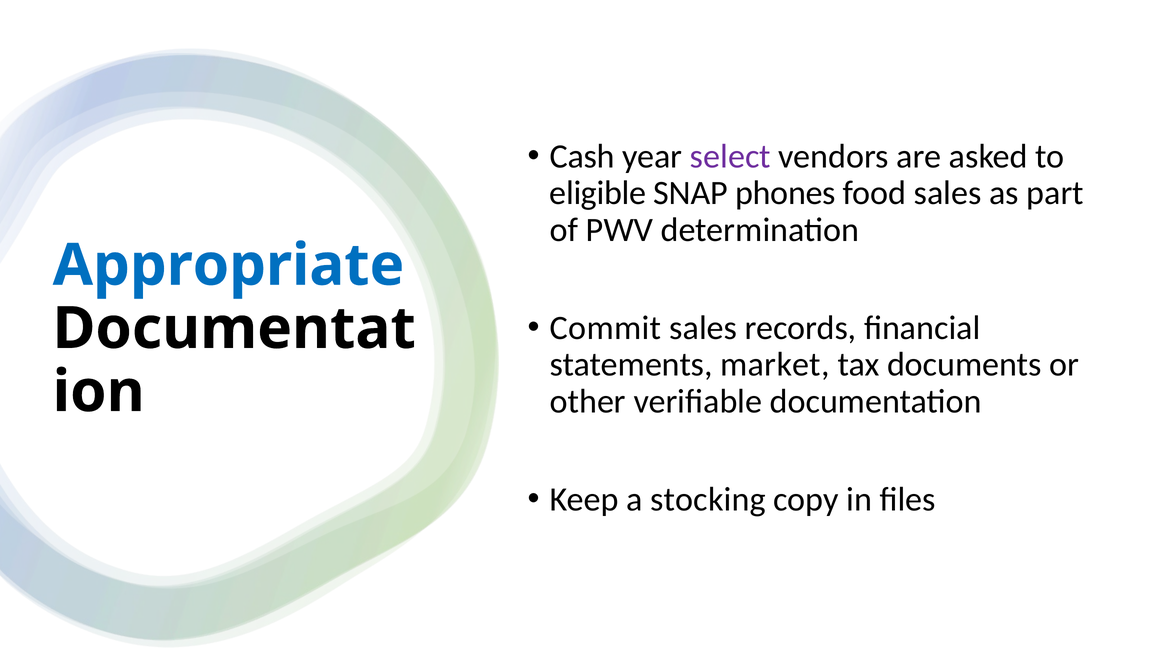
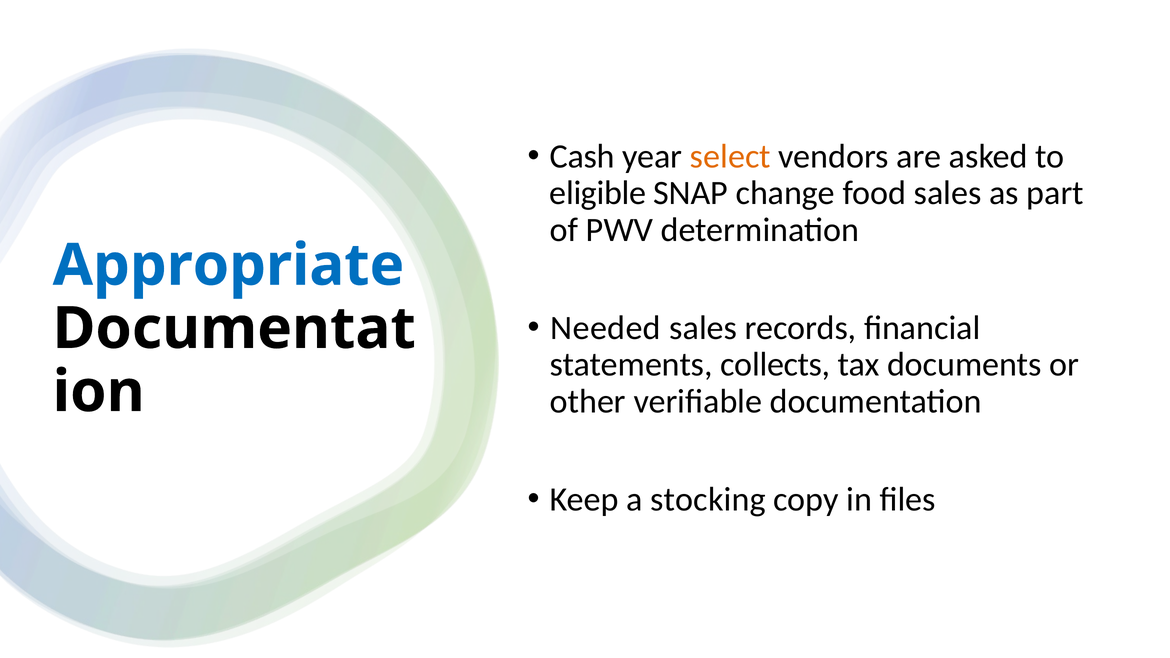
select colour: purple -> orange
phones: phones -> change
Commit: Commit -> Needed
market: market -> collects
